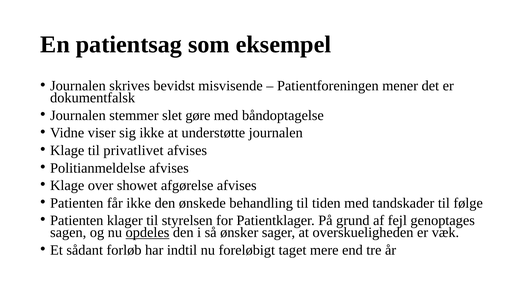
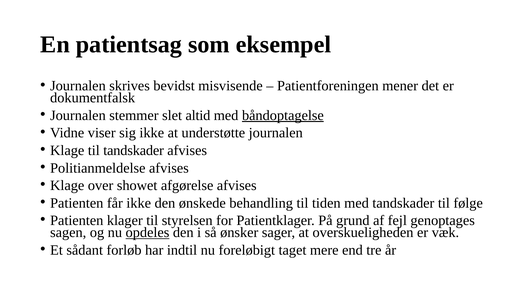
gøre: gøre -> altid
båndoptagelse underline: none -> present
til privatlivet: privatlivet -> tandskader
